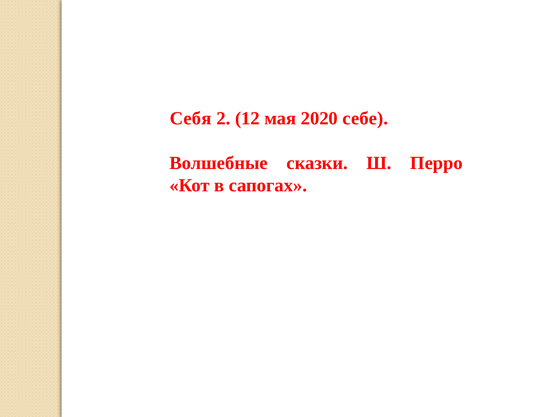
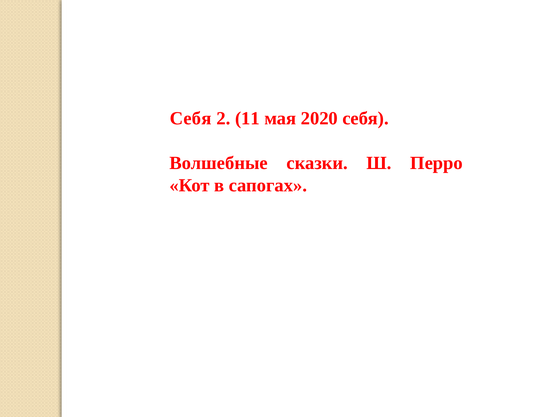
12: 12 -> 11
2020 себе: себе -> себя
